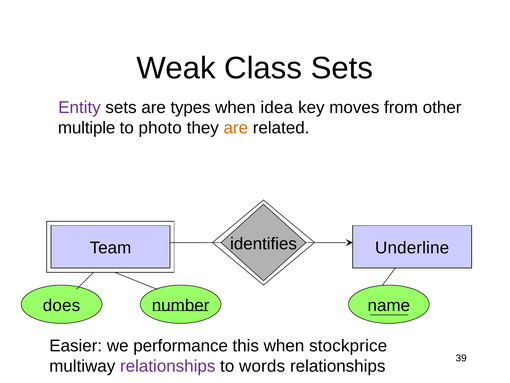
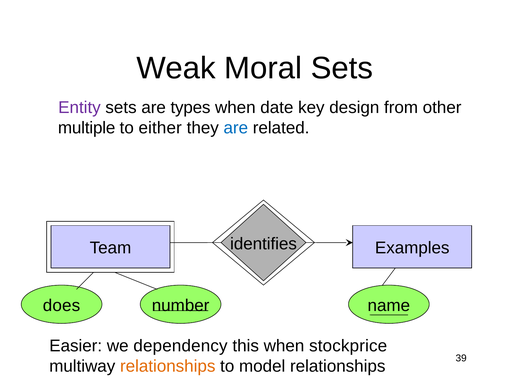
Class: Class -> Moral
idea: idea -> date
moves: moves -> design
photo: photo -> either
are at (236, 128) colour: orange -> blue
Underline: Underline -> Examples
performance: performance -> dependency
relationships at (168, 366) colour: purple -> orange
words: words -> model
